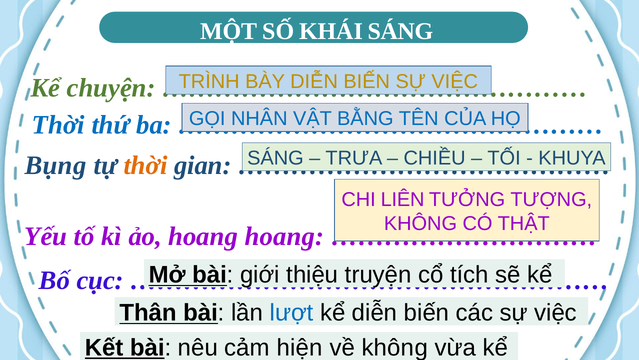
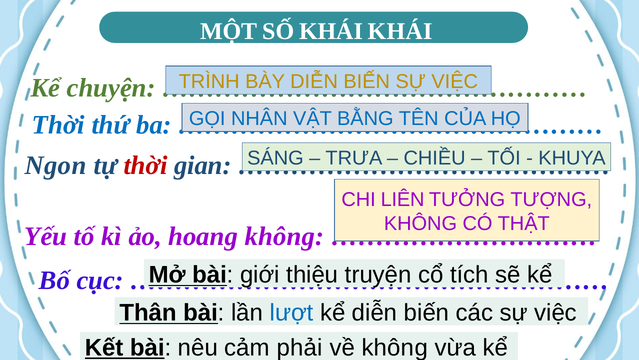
KHÁI SÁNG: SÁNG -> KHÁI
Bụng: Bụng -> Ngon
thời at (145, 165) colour: orange -> red
hoang hoang: hoang -> không
hiện: hiện -> phải
